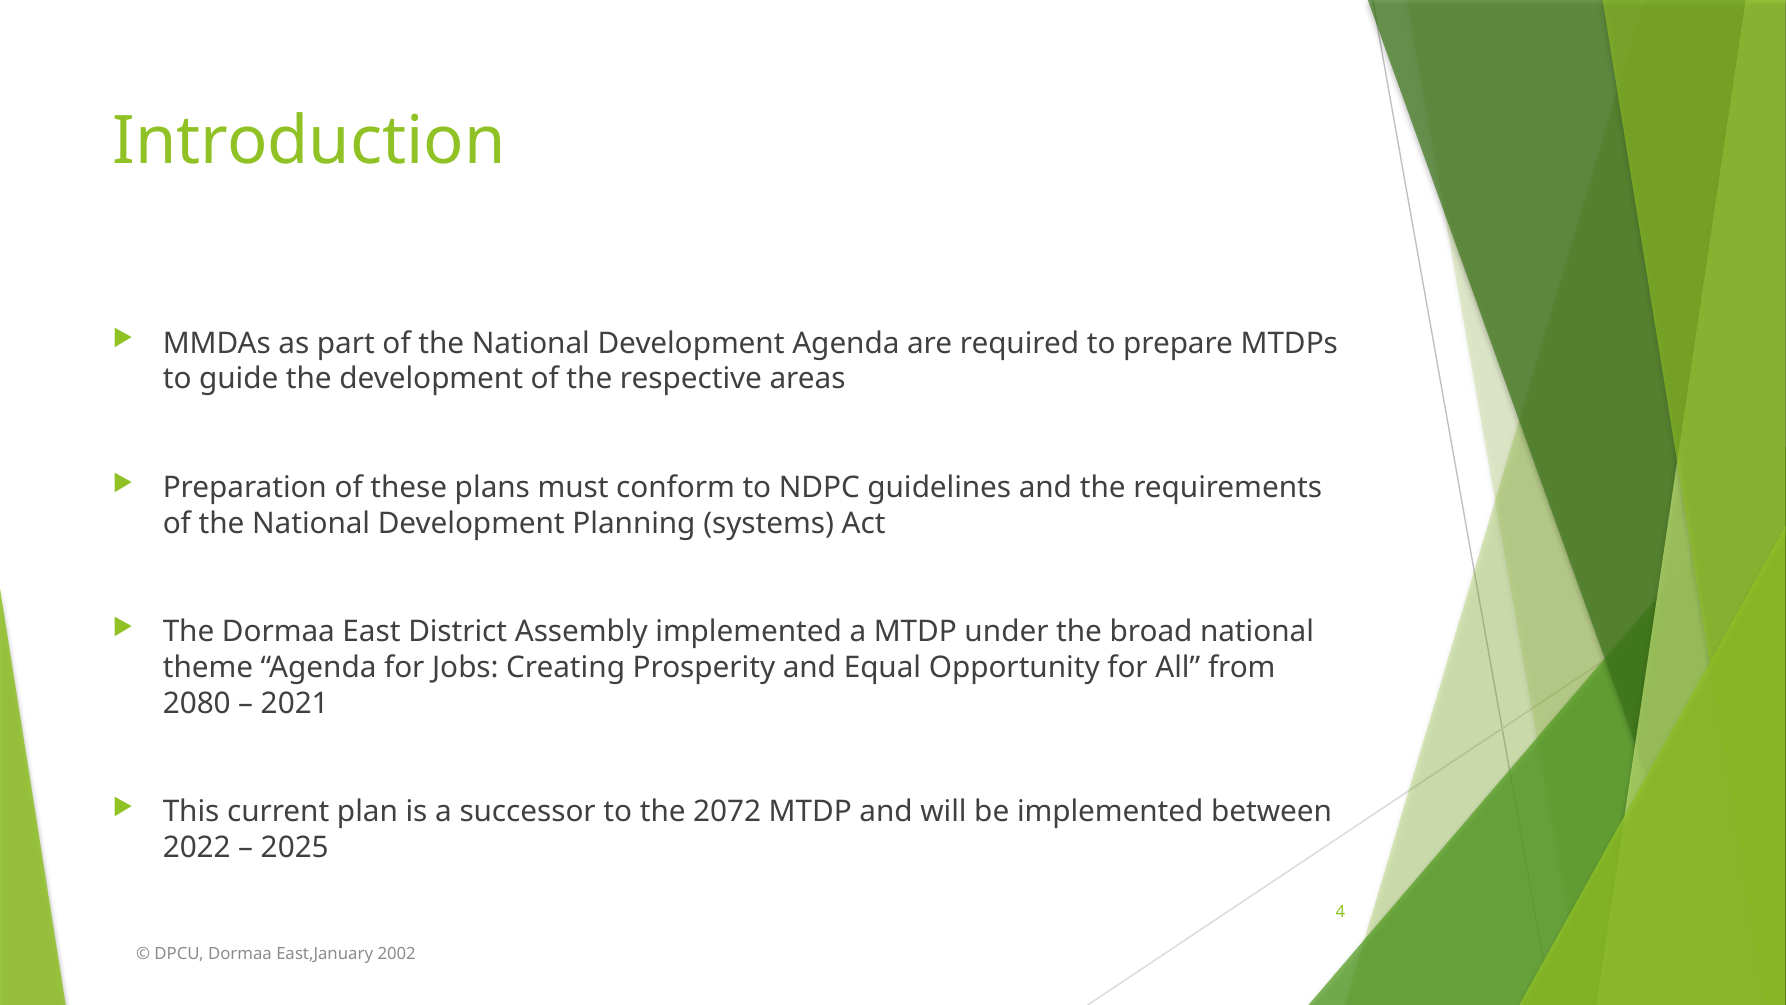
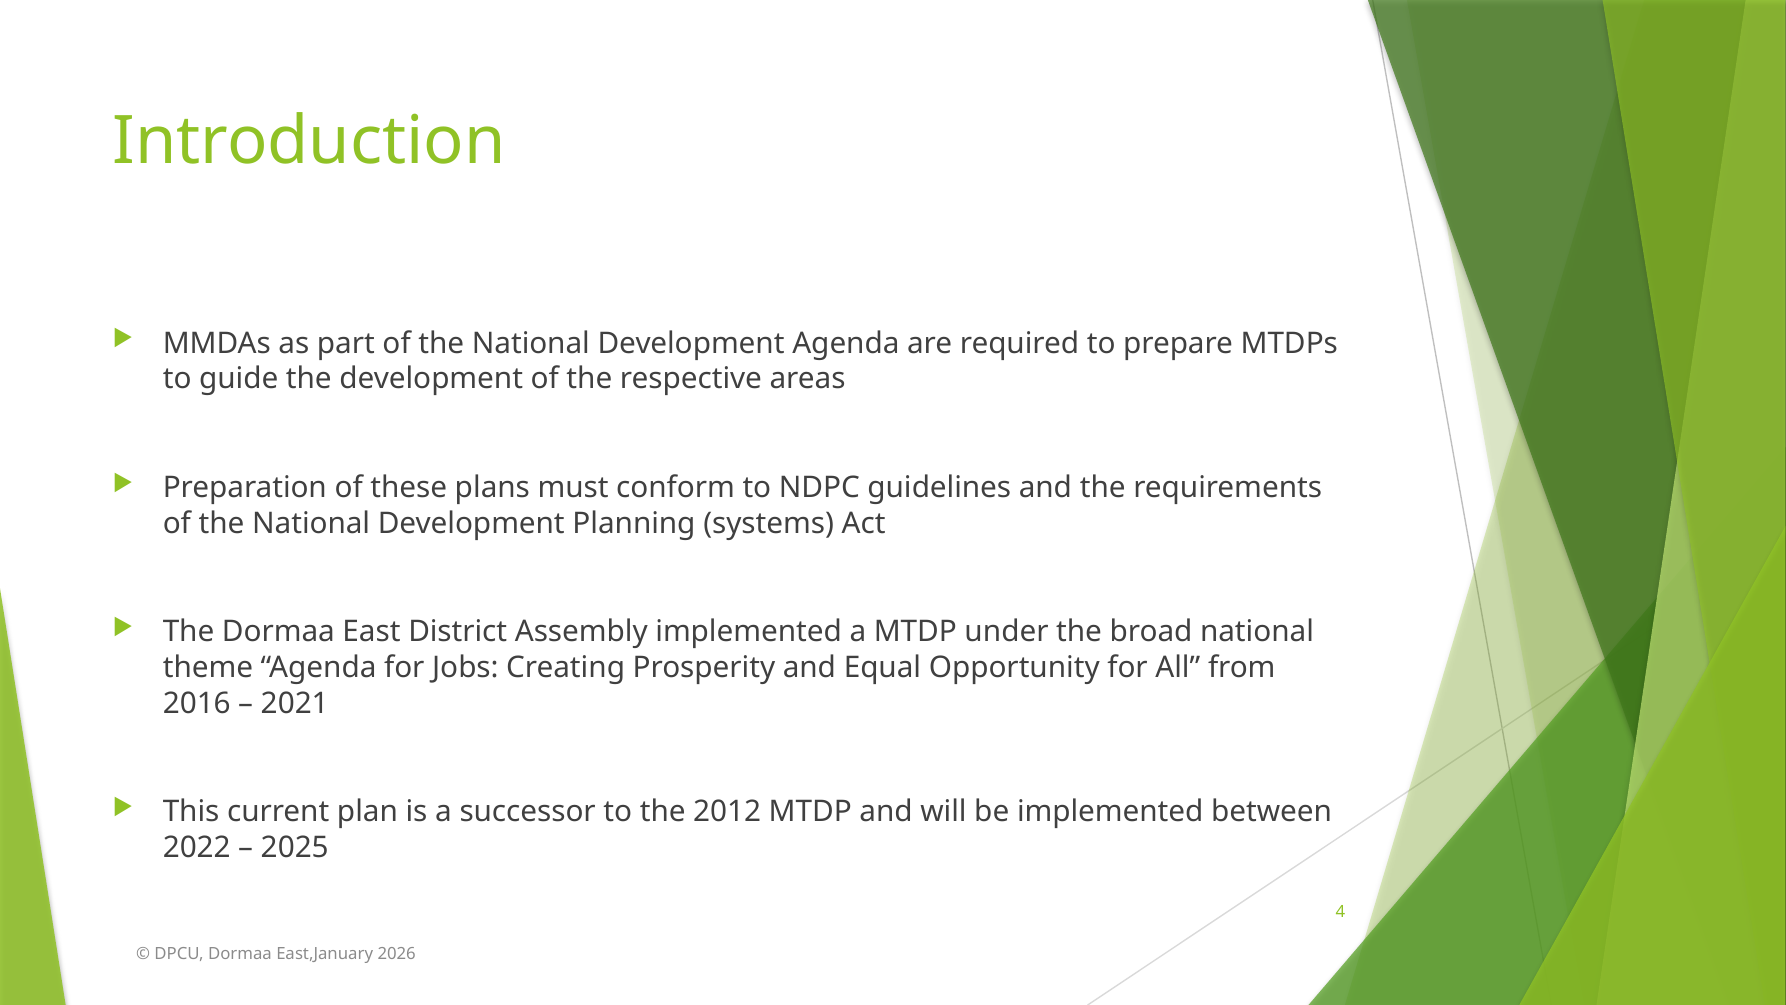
2080: 2080 -> 2016
2072: 2072 -> 2012
2002: 2002 -> 2026
